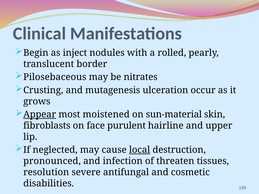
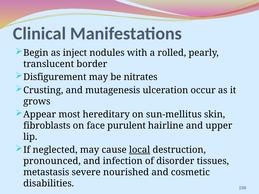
Pilosebaceous: Pilosebaceous -> Disfigurement
Appear underline: present -> none
moistened: moistened -> hereditary
sun-material: sun-material -> sun-mellitus
threaten: threaten -> disorder
resolution: resolution -> metastasis
antifungal: antifungal -> nourished
